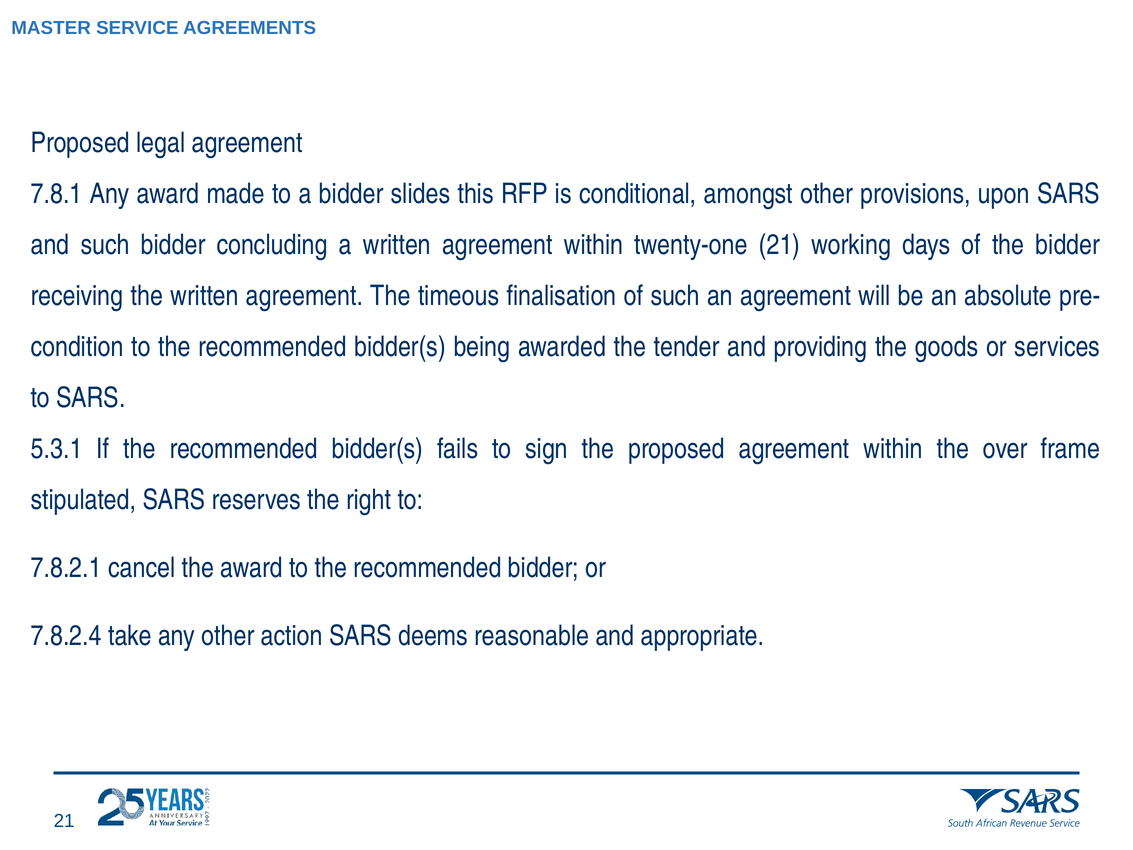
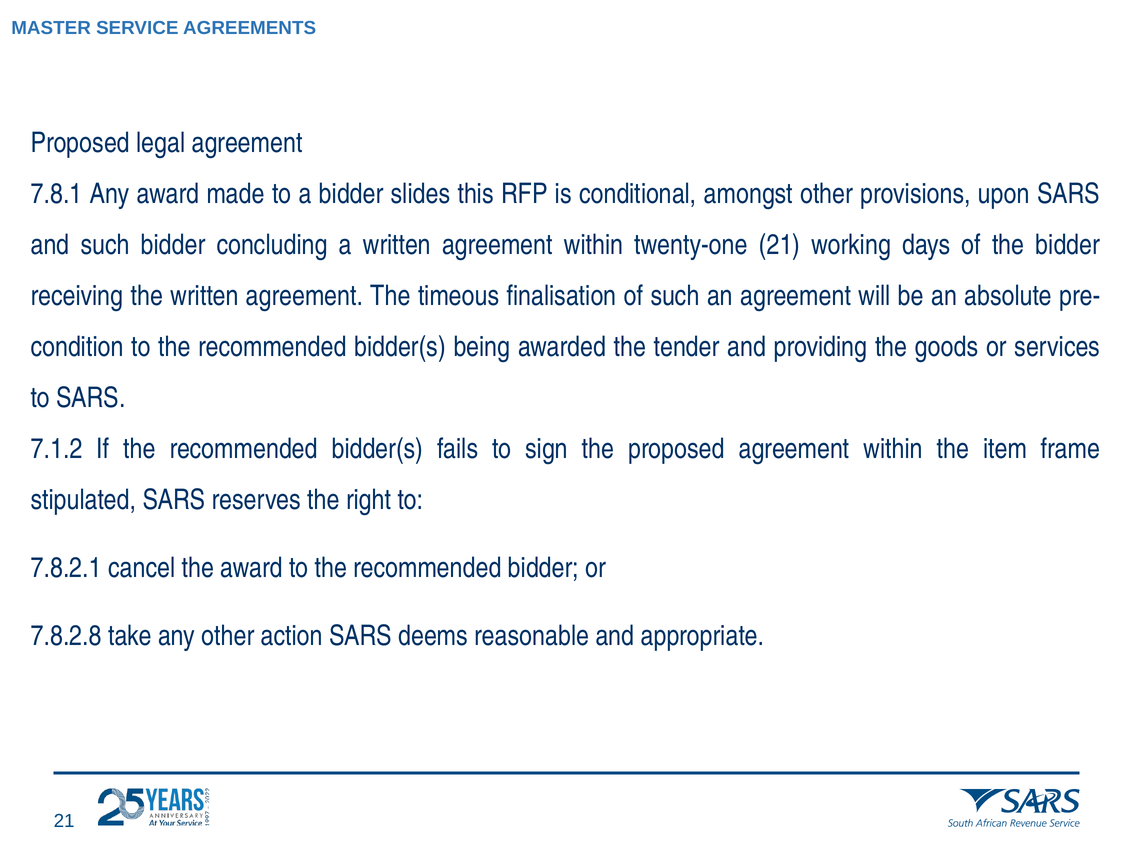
5.3.1: 5.3.1 -> 7.1.2
over: over -> item
7.8.2.4: 7.8.2.4 -> 7.8.2.8
